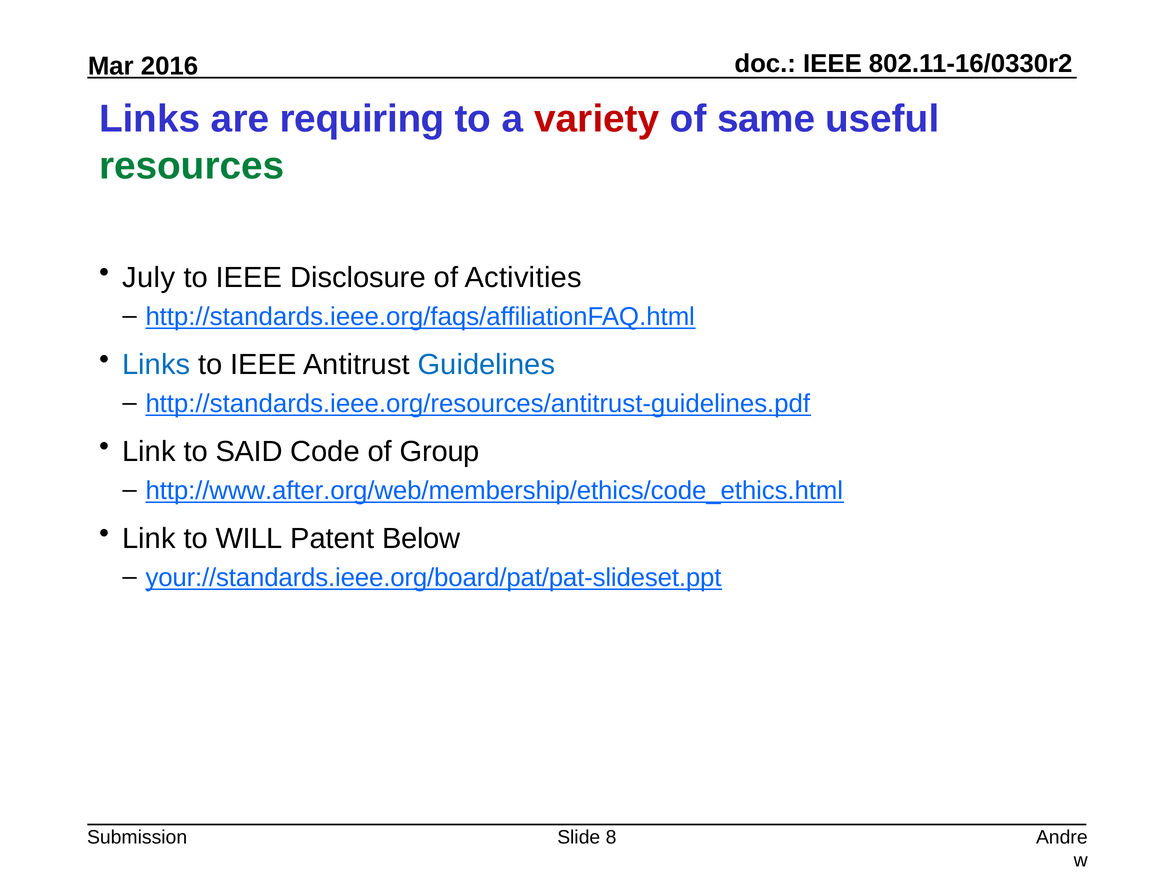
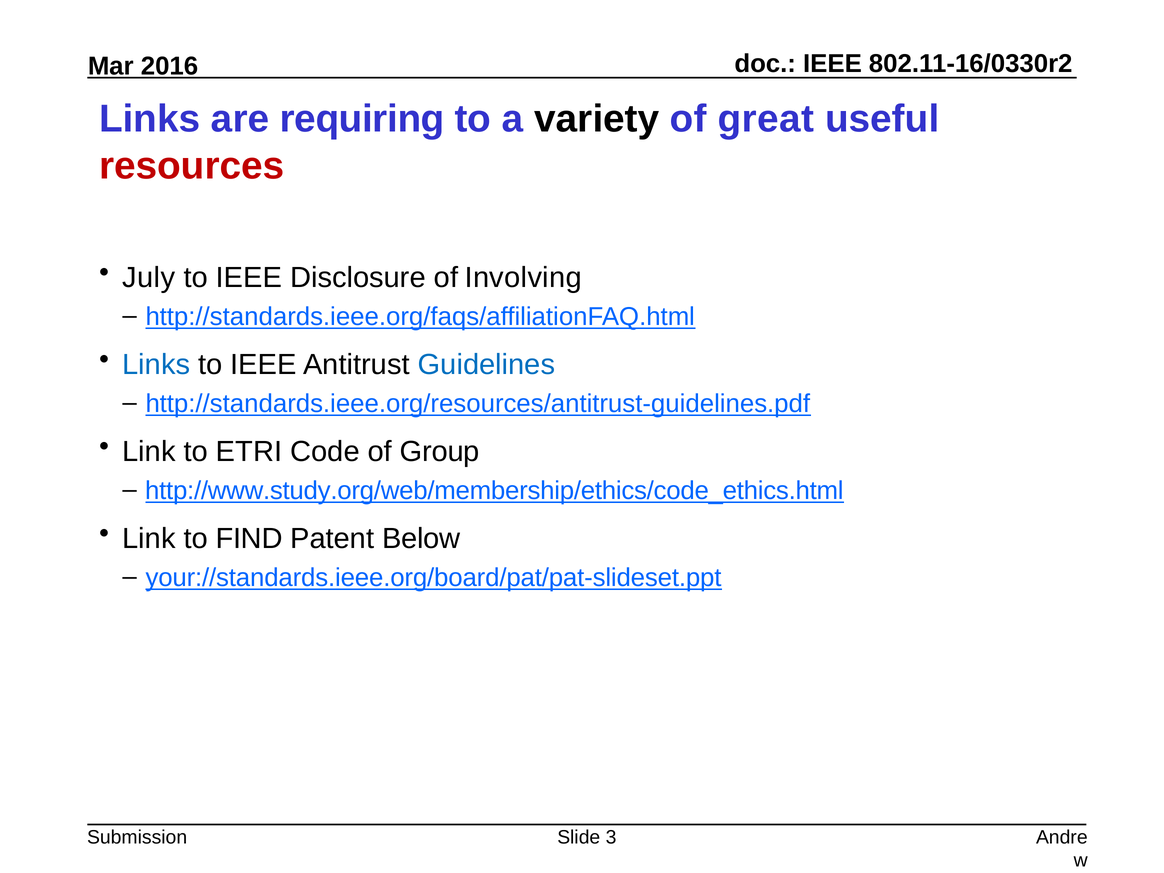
variety colour: red -> black
same: same -> great
resources colour: green -> red
Activities: Activities -> Involving
SAID: SAID -> ETRI
http://www.after.org/web/membership/ethics/code_ethics.html: http://www.after.org/web/membership/ethics/code_ethics.html -> http://www.study.org/web/membership/ethics/code_ethics.html
WILL: WILL -> FIND
8: 8 -> 3
